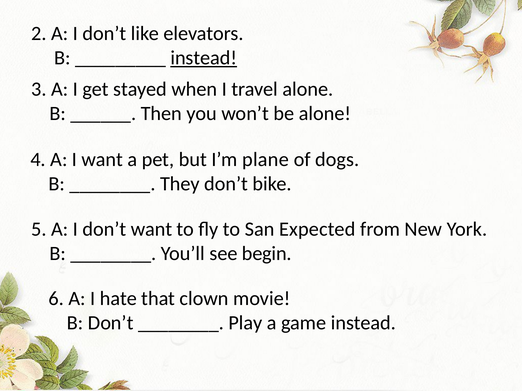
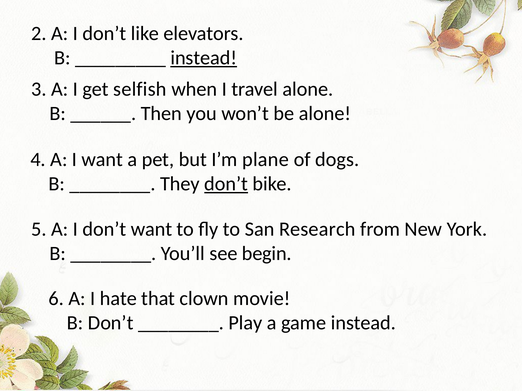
stayed: stayed -> selfish
don’t at (226, 184) underline: none -> present
Expected: Expected -> Research
